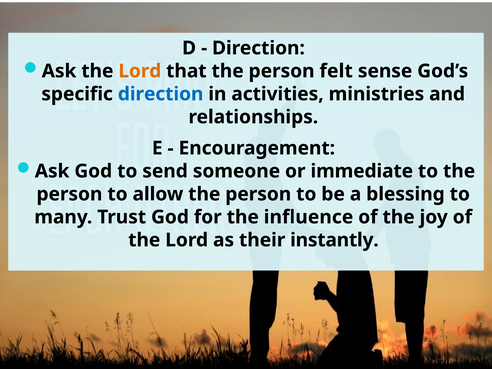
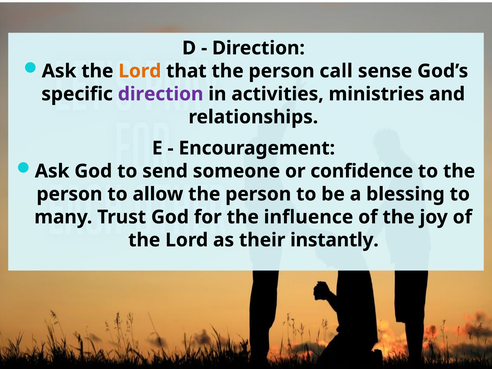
felt: felt -> call
direction at (161, 94) colour: blue -> purple
immediate: immediate -> confidence
